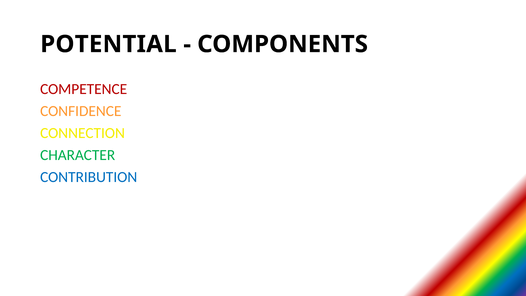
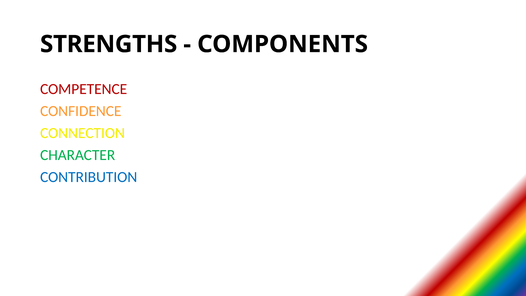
POTENTIAL: POTENTIAL -> STRENGTHS
